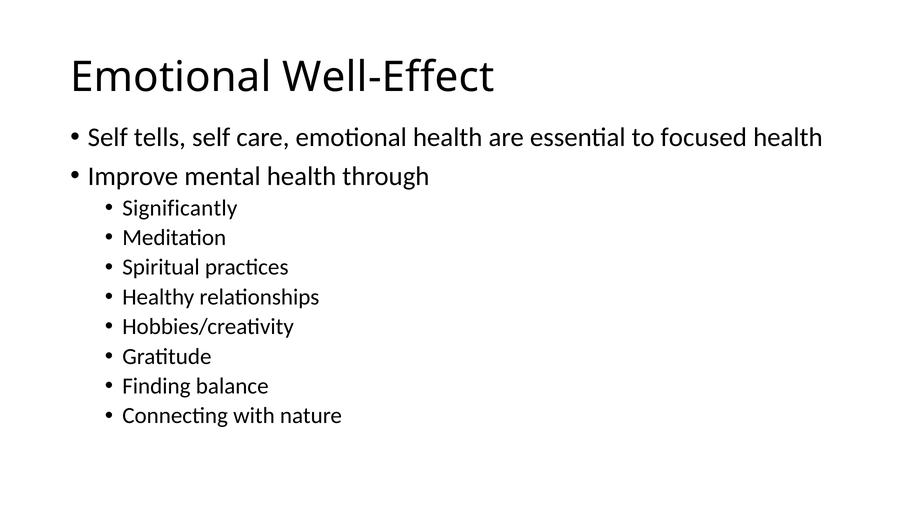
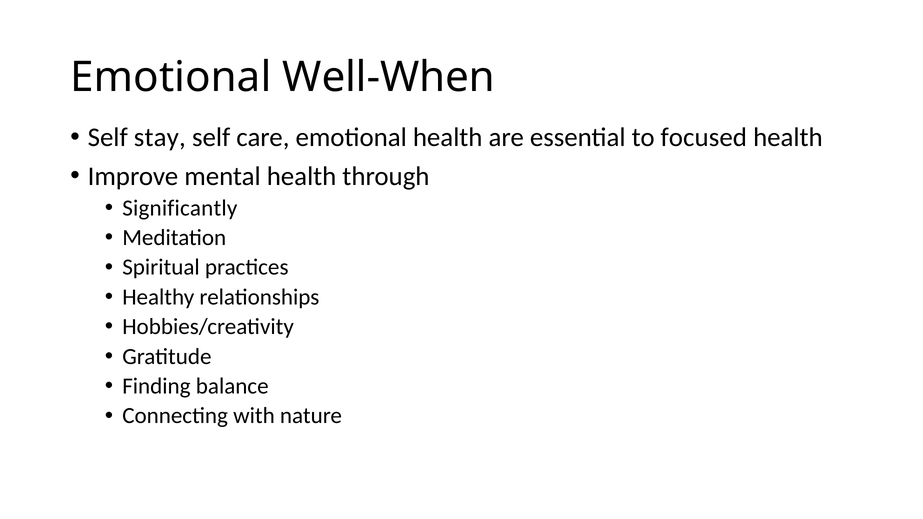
Well-Effect: Well-Effect -> Well-When
tells: tells -> stay
